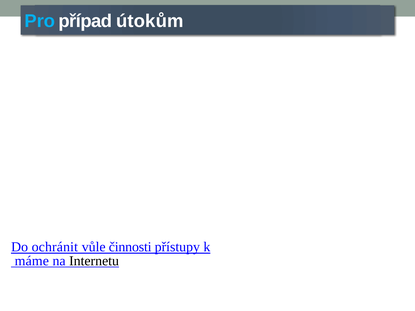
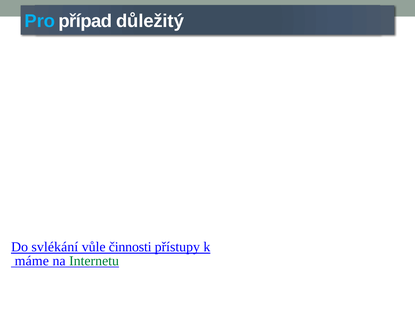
útokům: útokům -> důležitý
ochránit: ochránit -> svlékání
Internetu colour: black -> green
